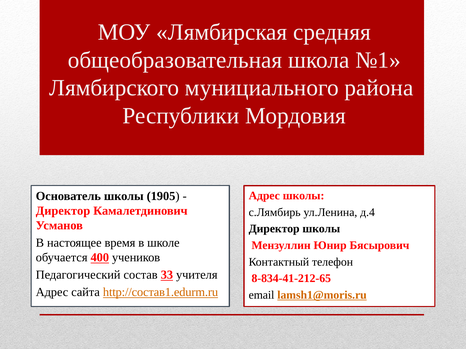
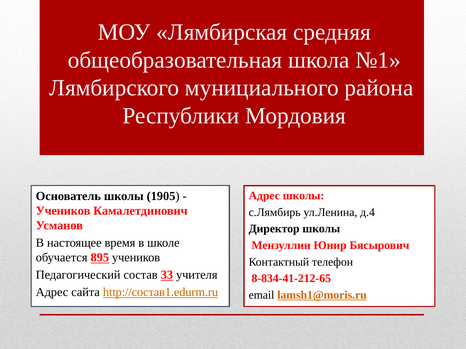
Директор at (63, 211): Директор -> Учеников
400: 400 -> 895
